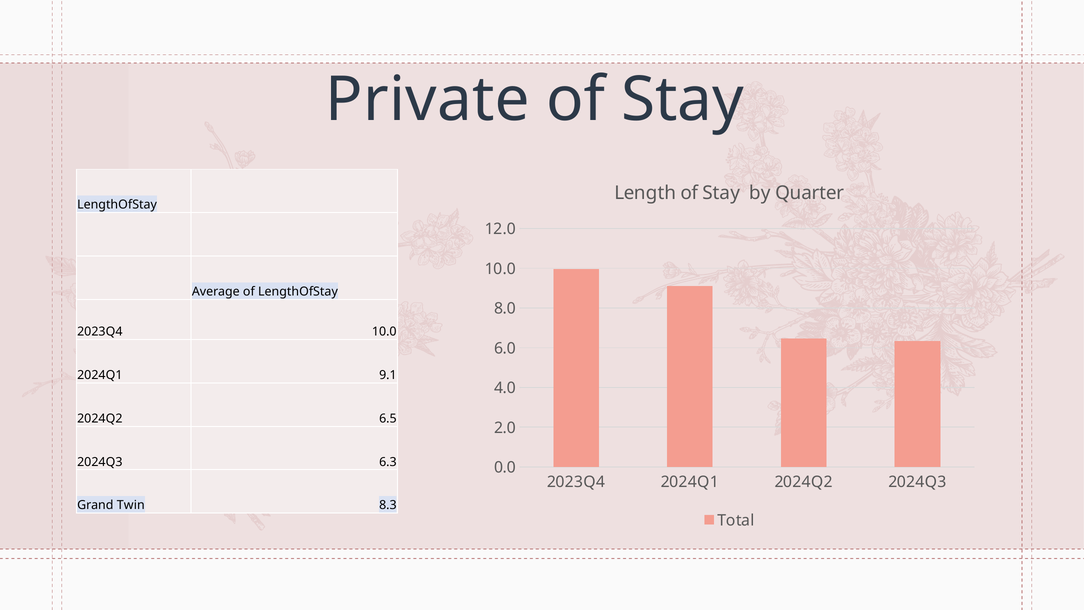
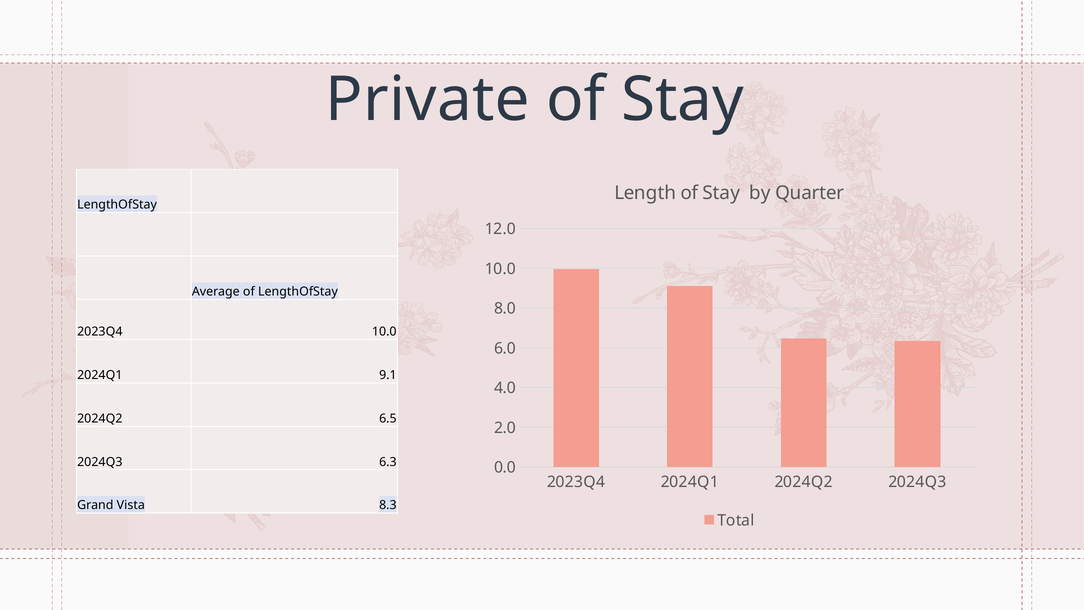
Twin: Twin -> Vista
